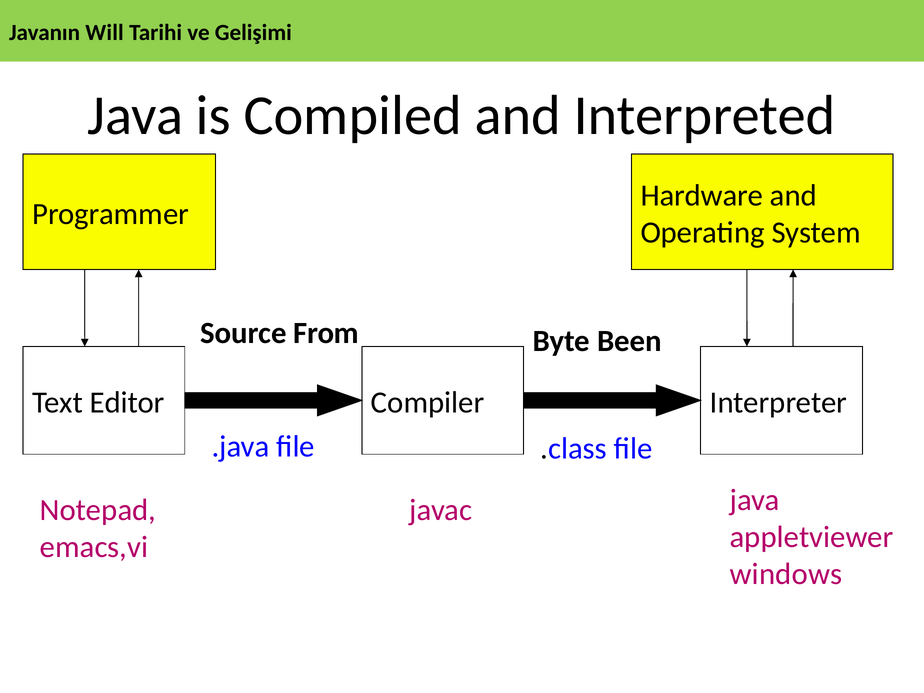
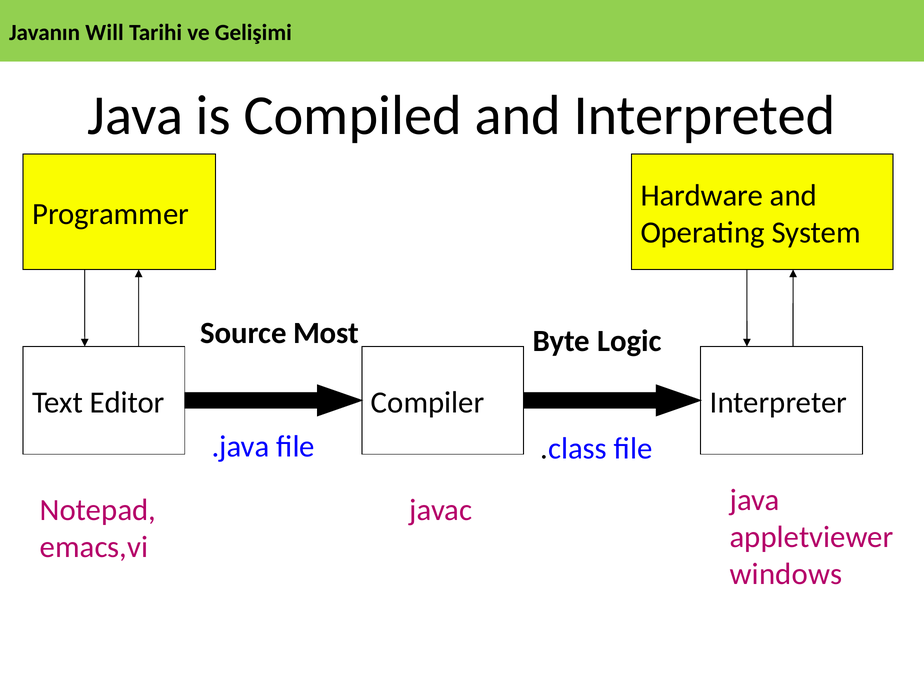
From: From -> Most
Been: Been -> Logic
